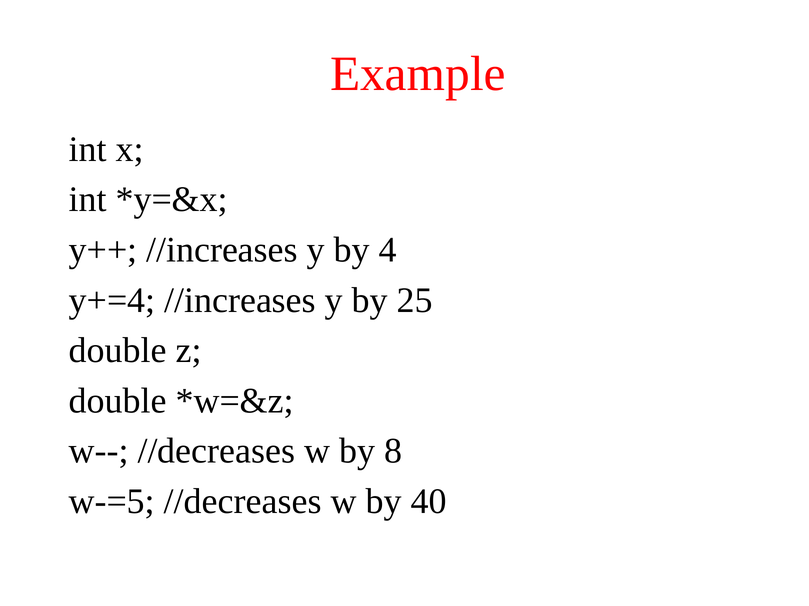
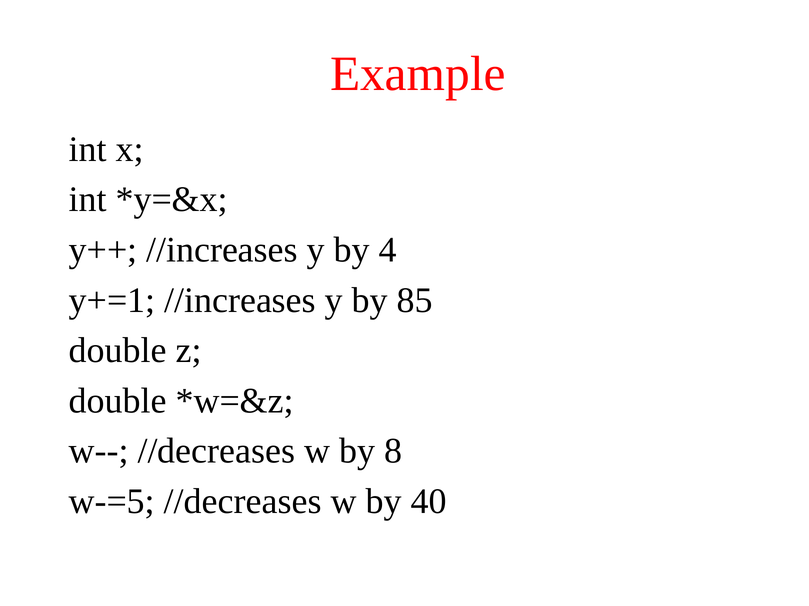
y+=4: y+=4 -> y+=1
25: 25 -> 85
